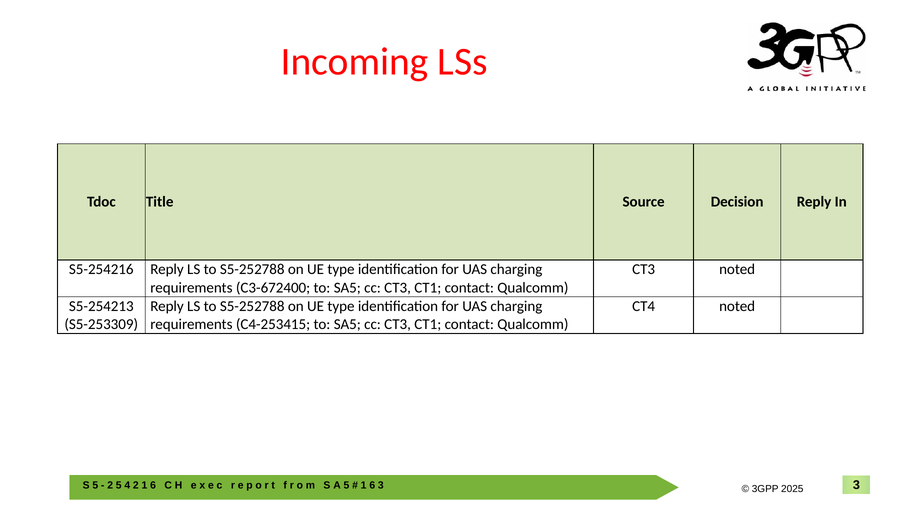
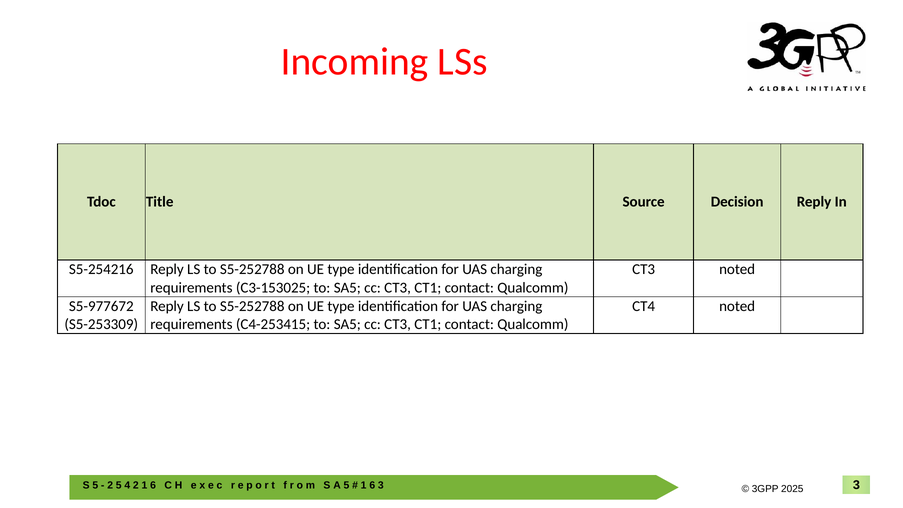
C3-672400: C3-672400 -> C3-153025
S5-254213: S5-254213 -> S5-977672
